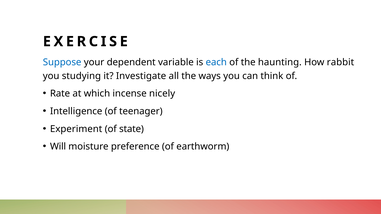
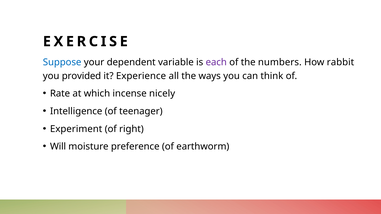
each colour: blue -> purple
haunting: haunting -> numbers
studying: studying -> provided
Investigate: Investigate -> Experience
state: state -> right
